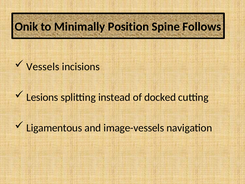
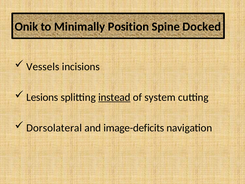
Follows: Follows -> Docked
instead underline: none -> present
docked: docked -> system
Ligamentous: Ligamentous -> Dorsolateral
image-vessels: image-vessels -> image-deficits
